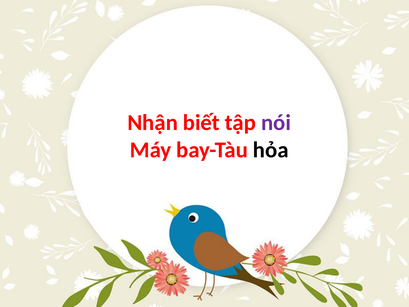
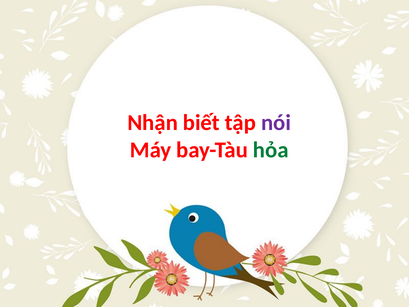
hỏa colour: black -> green
